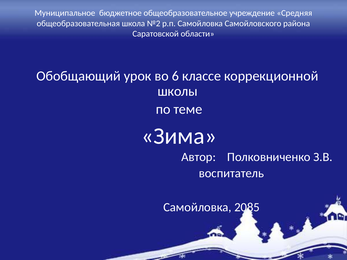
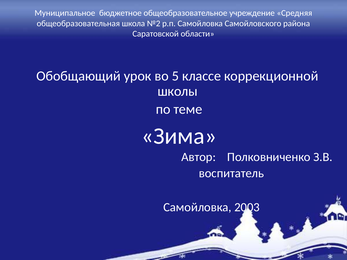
6: 6 -> 5
2085: 2085 -> 2003
